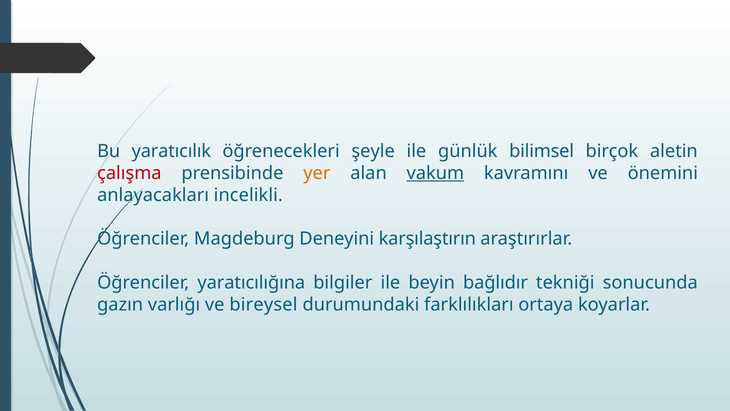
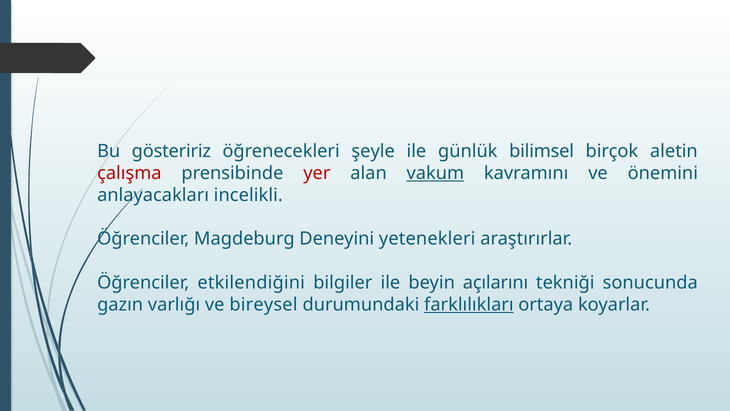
yaratıcılık: yaratıcılık -> gösteririz
yer colour: orange -> red
karşılaştırın: karşılaştırın -> yetenekleri
yaratıcılığına: yaratıcılığına -> etkilendiğini
bağlıdır: bağlıdır -> açılarını
farklılıkları underline: none -> present
